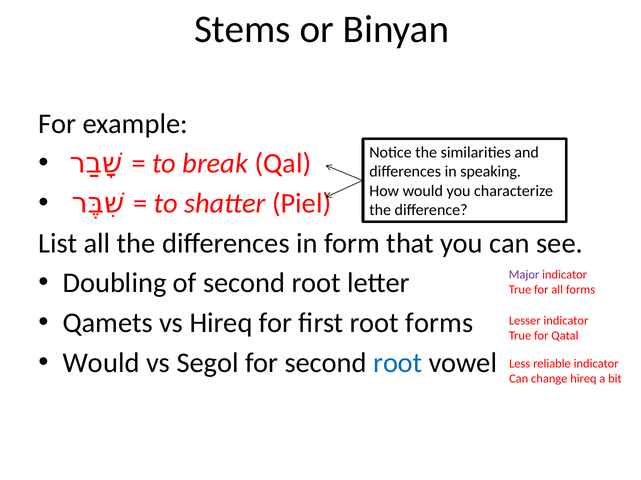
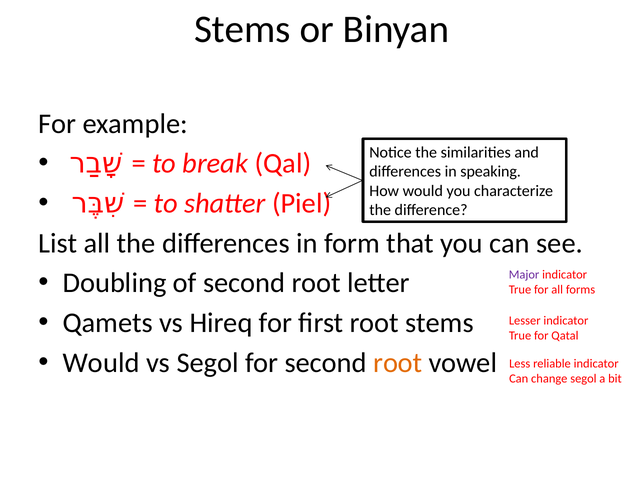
root forms: forms -> stems
root at (398, 363) colour: blue -> orange
change hireq: hireq -> segol
